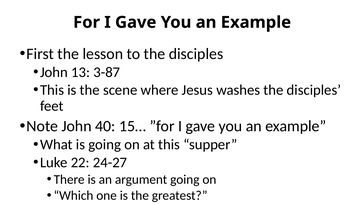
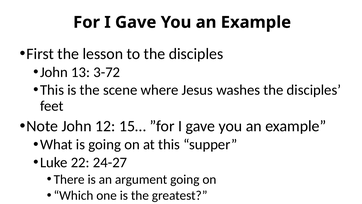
3-87: 3-87 -> 3-72
40: 40 -> 12
